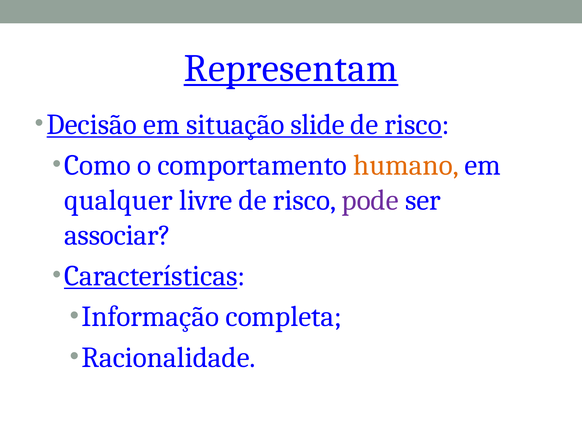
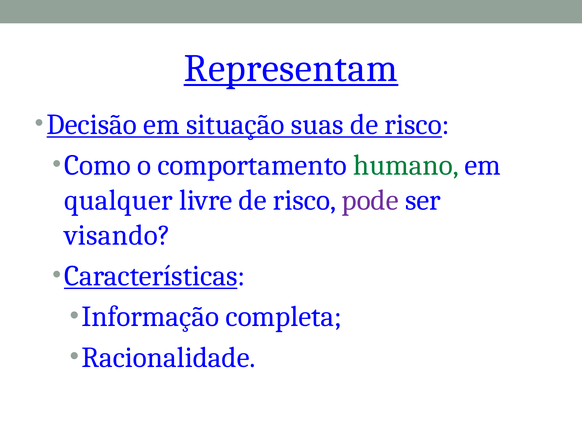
slide: slide -> suas
humano colour: orange -> green
associar: associar -> visando
